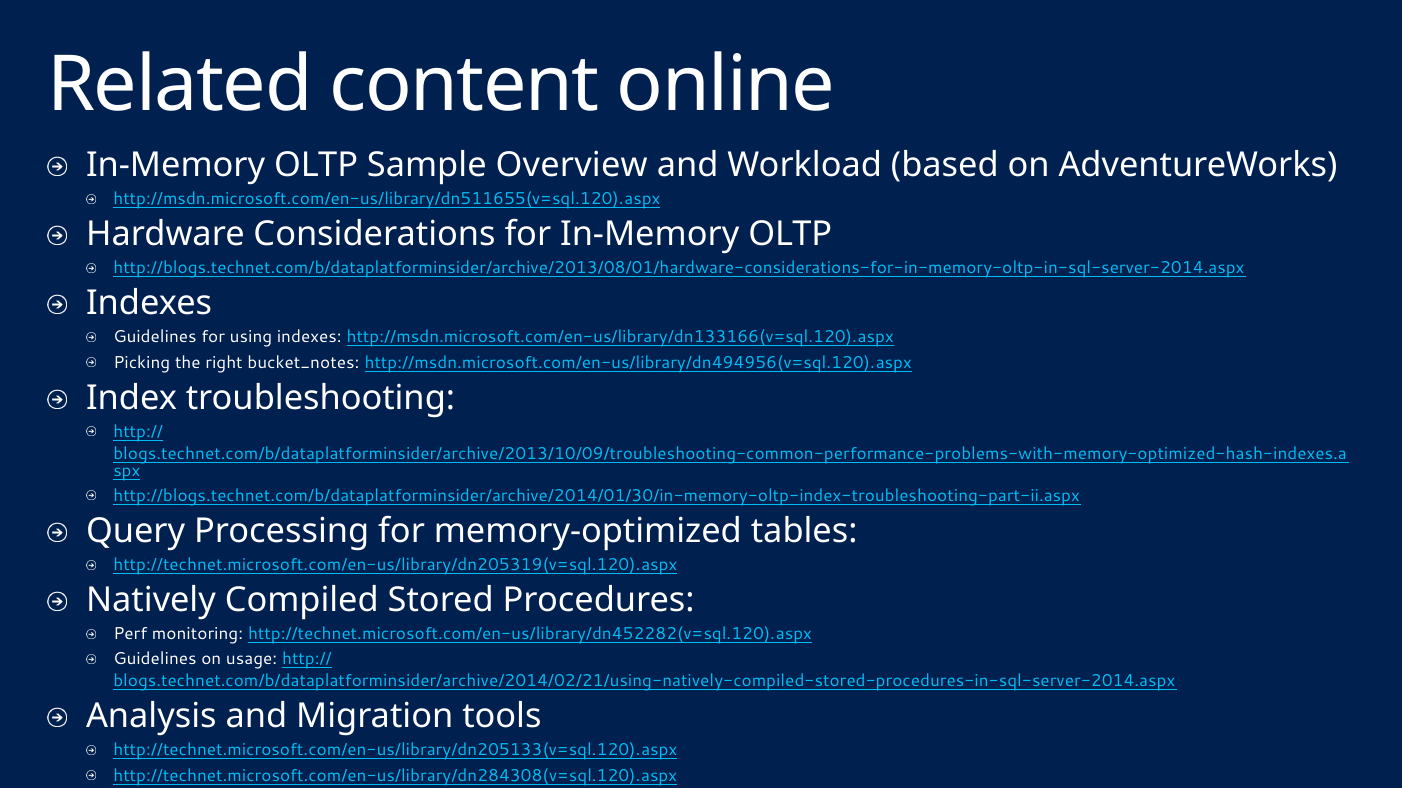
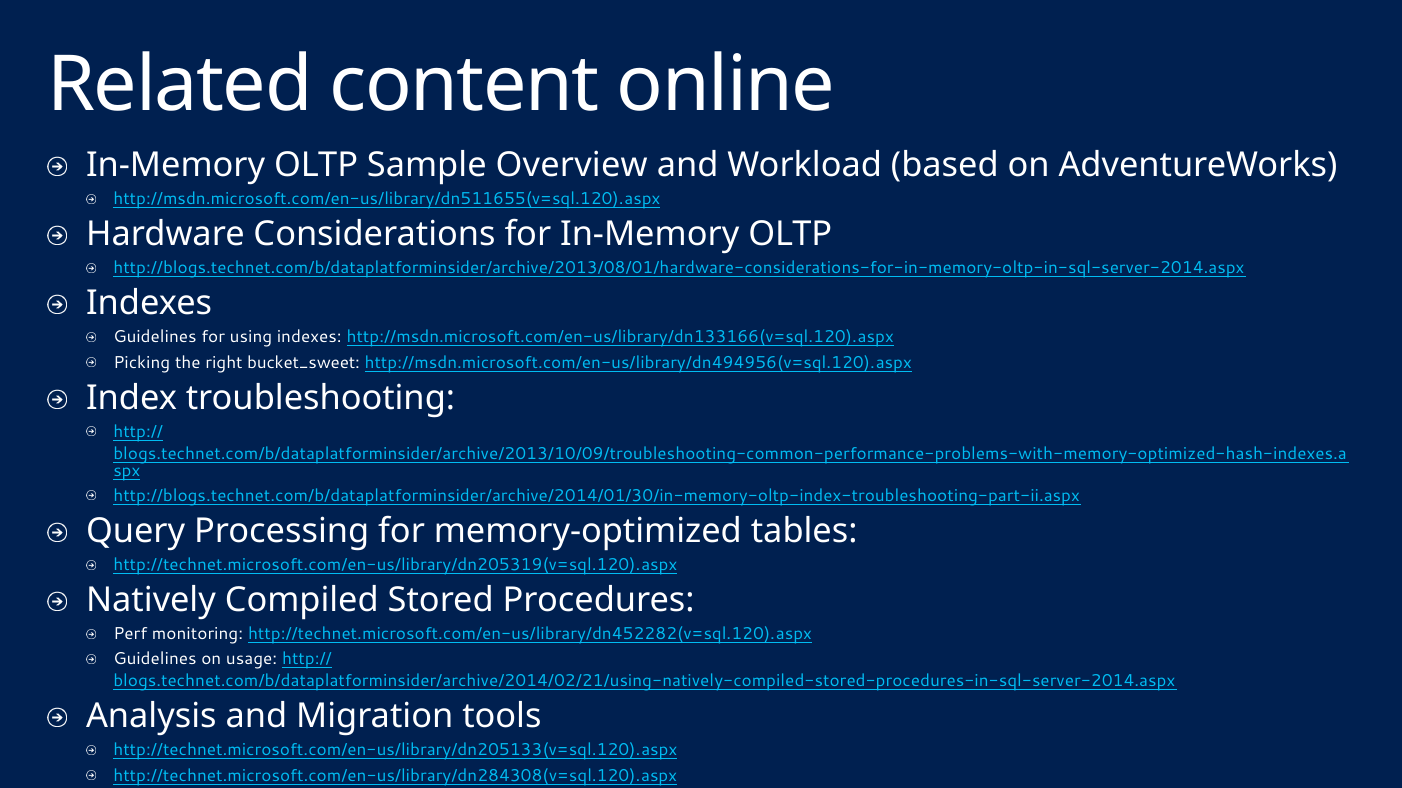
bucket_notes: bucket_notes -> bucket_sweet
